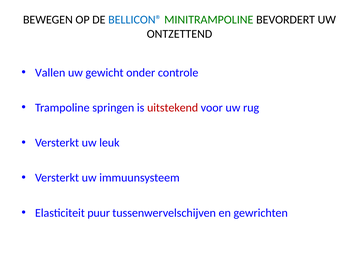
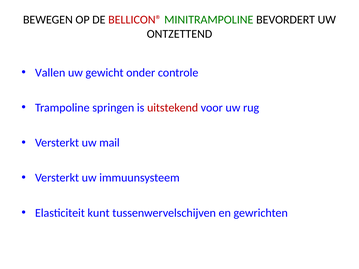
BELLICON® colour: blue -> red
leuk: leuk -> mail
puur: puur -> kunt
